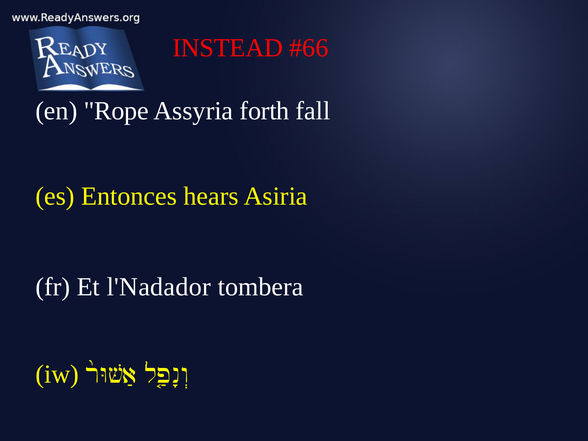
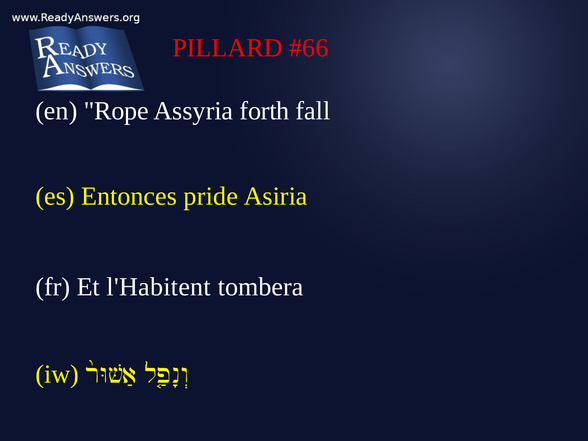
INSTEAD: INSTEAD -> PILLARD
hears: hears -> pride
l'Nadador: l'Nadador -> l'Habitent
